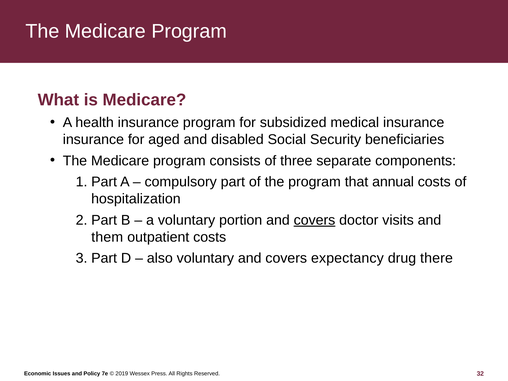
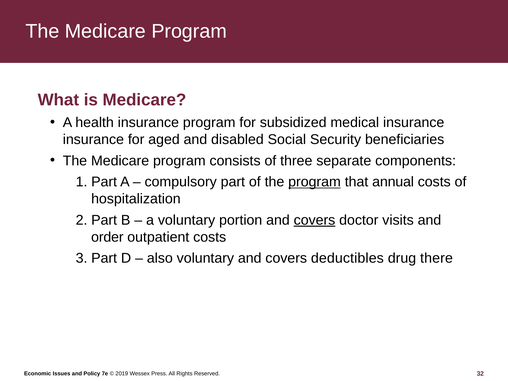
program at (314, 182) underline: none -> present
them: them -> order
expectancy: expectancy -> deductibles
